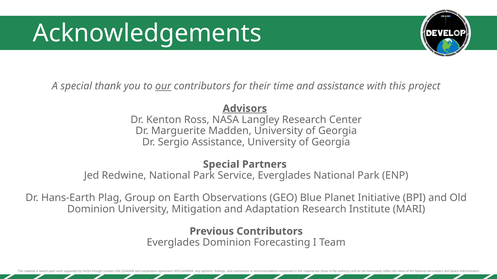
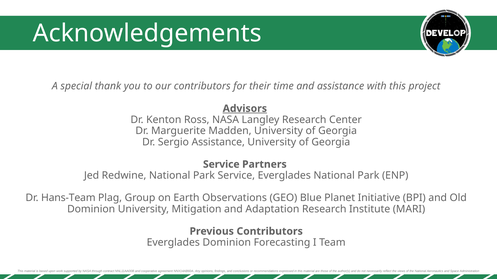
our underline: present -> none
Special at (221, 165): Special -> Service
Hans-Earth: Hans-Earth -> Hans-Team
